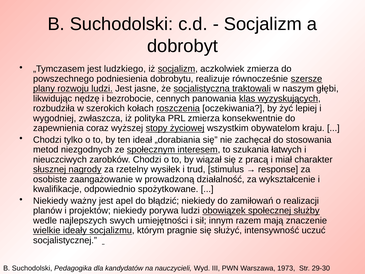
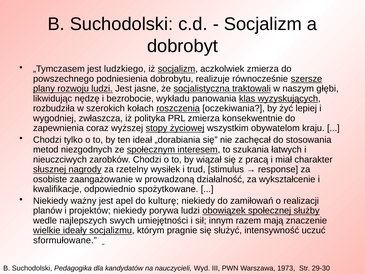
cennych: cennych -> wykładu
błądzić: błądzić -> kulturę
socjalistycznej: socjalistycznej -> sformułowane
